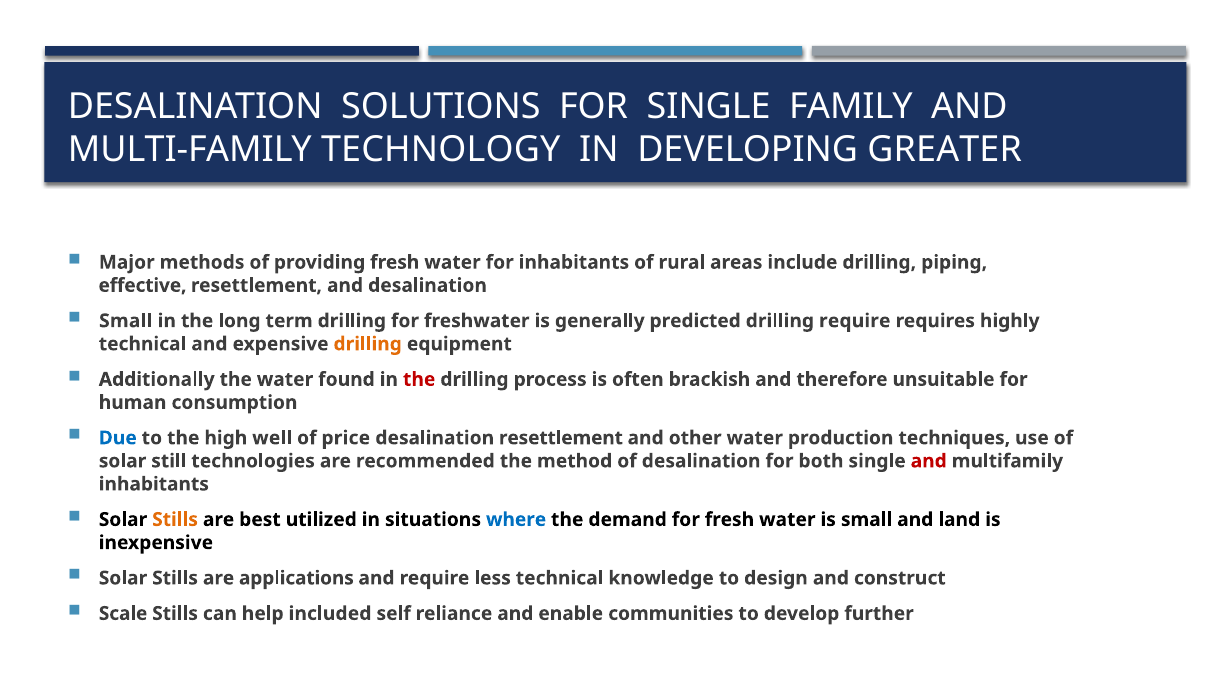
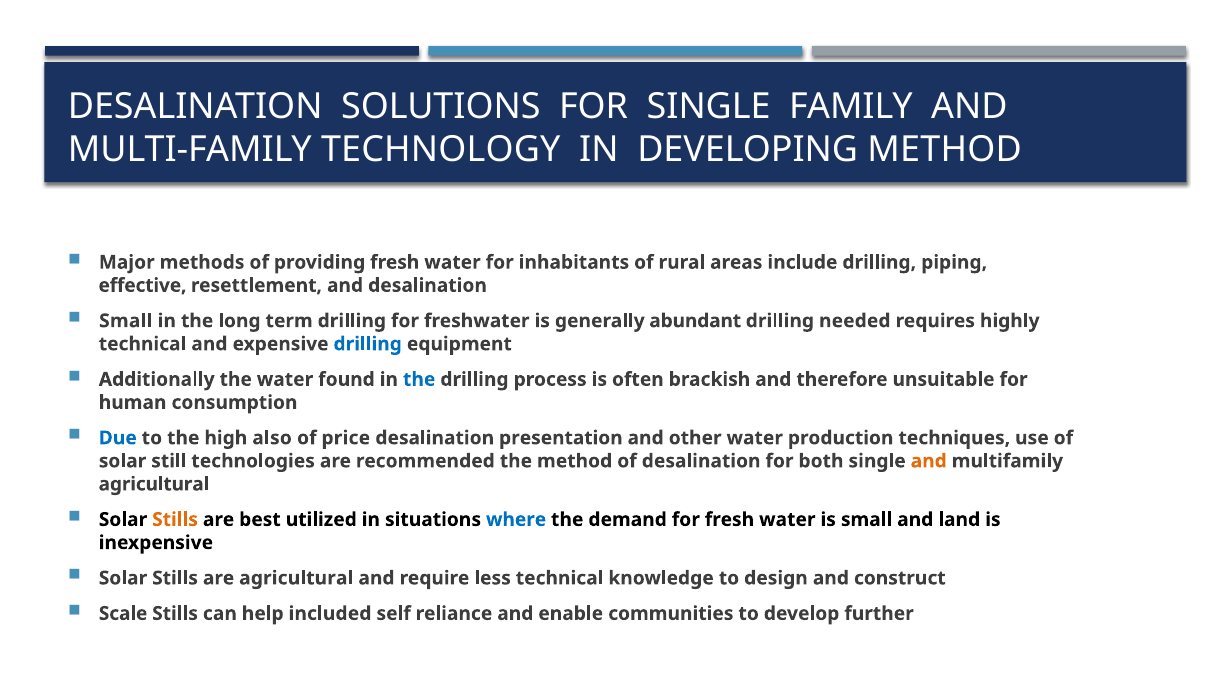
DEVELOPING GREATER: GREATER -> METHOD
predicted: predicted -> abundant
drilling require: require -> needed
drilling at (368, 344) colour: orange -> blue
the at (419, 379) colour: red -> blue
well: well -> also
desalination resettlement: resettlement -> presentation
and at (929, 461) colour: red -> orange
inhabitants at (154, 484): inhabitants -> agricultural
are applications: applications -> agricultural
